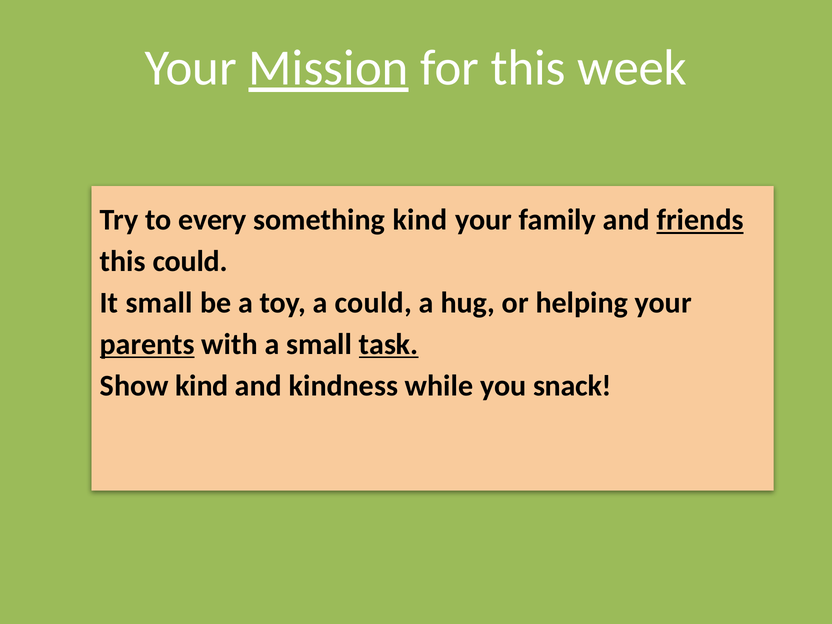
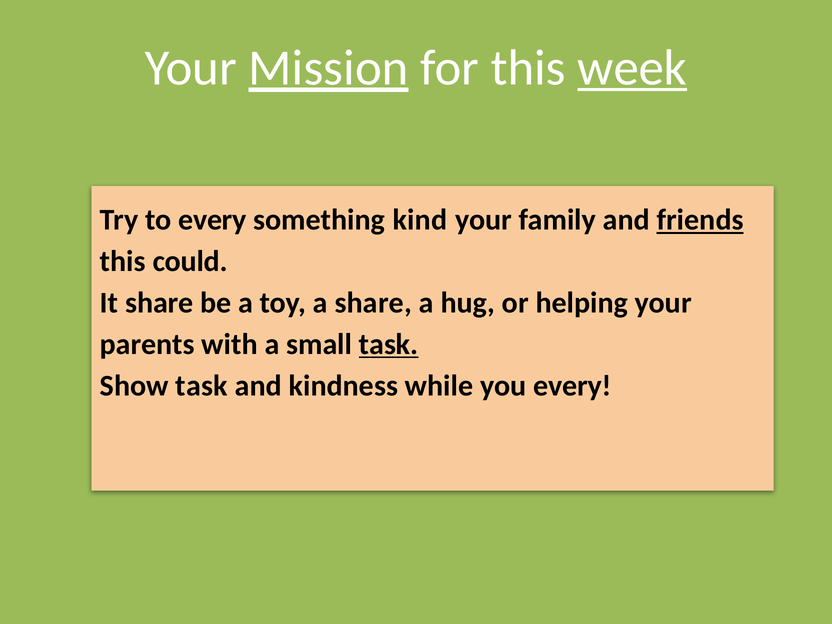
week underline: none -> present
It small: small -> share
a could: could -> share
parents underline: present -> none
Show kind: kind -> task
you snack: snack -> every
